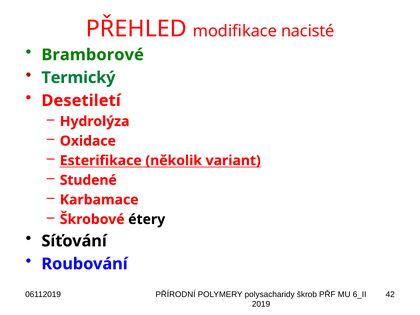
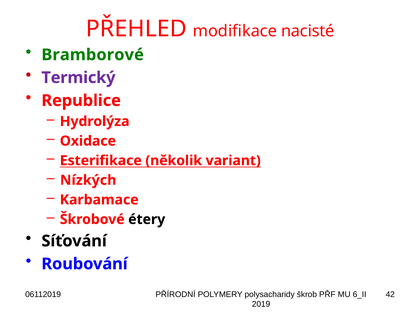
Termický colour: green -> purple
Desetiletí: Desetiletí -> Republice
Studené: Studené -> Nízkých
